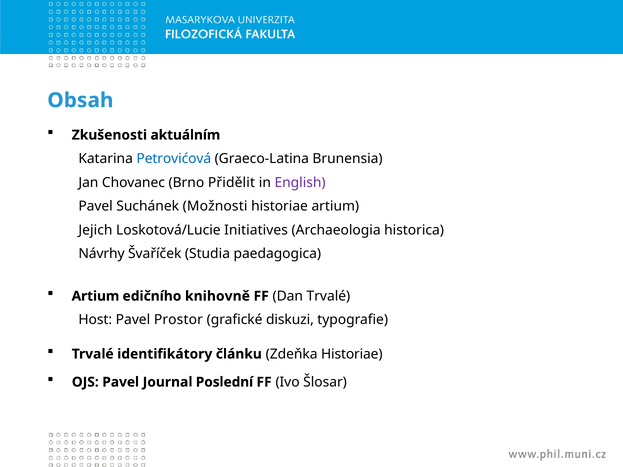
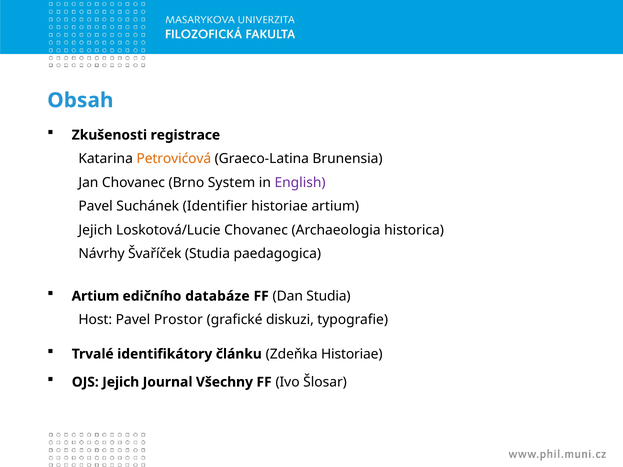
aktuálním: aktuálním -> registrace
Petrovićová colour: blue -> orange
Přidělit: Přidělit -> System
Možnosti: Možnosti -> Identifier
Loskotová/Lucie Initiatives: Initiatives -> Chovanec
knihovně: knihovně -> databáze
Dan Trvalé: Trvalé -> Studia
OJS Pavel: Pavel -> Jejich
Poslední: Poslední -> Všechny
